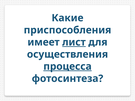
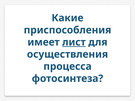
процесса underline: present -> none
